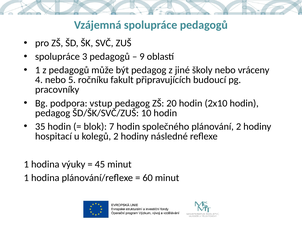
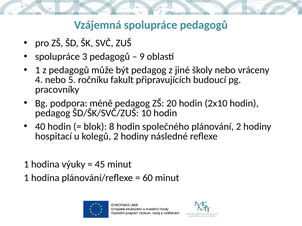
vstup: vstup -> méně
35: 35 -> 40
7: 7 -> 8
